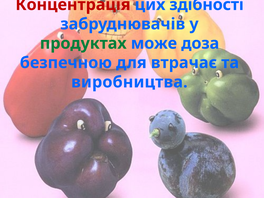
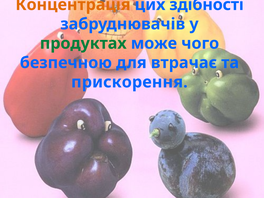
Концентрація colour: red -> orange
доза: доза -> чого
виробництва: виробництва -> прискорення
